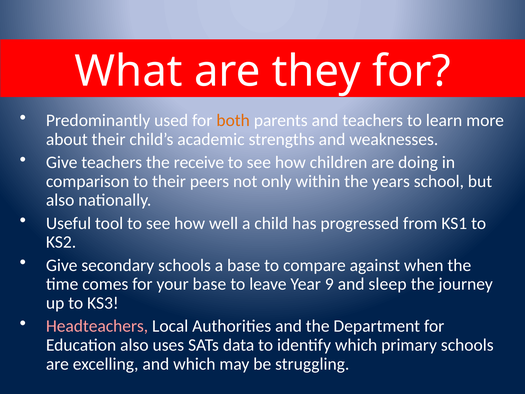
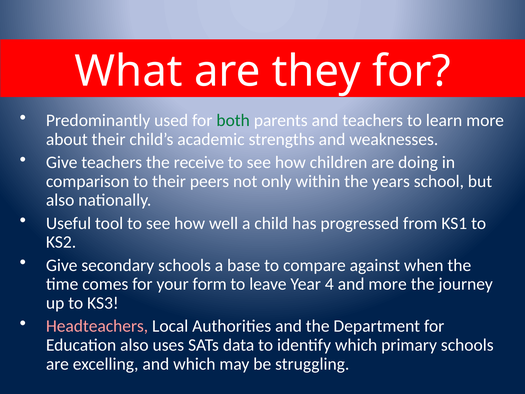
both colour: orange -> green
your base: base -> form
9: 9 -> 4
and sleep: sleep -> more
